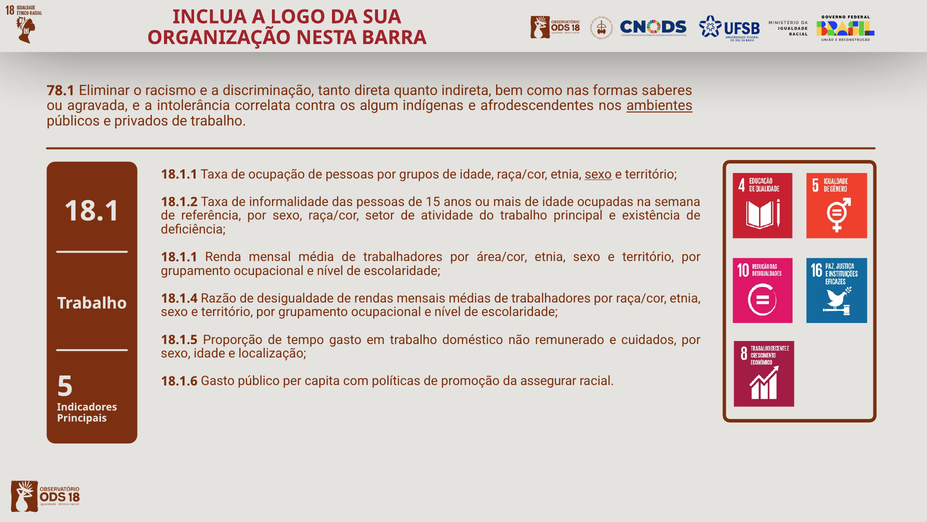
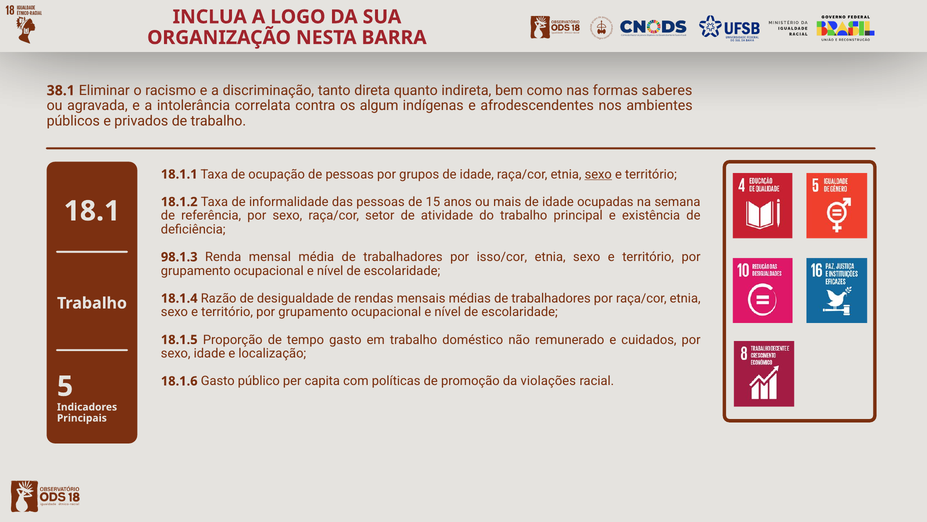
78.1: 78.1 -> 38.1
ambientes underline: present -> none
18.1.1 at (179, 257): 18.1.1 -> 98.1.3
área/cor: área/cor -> isso/cor
assegurar: assegurar -> violações
